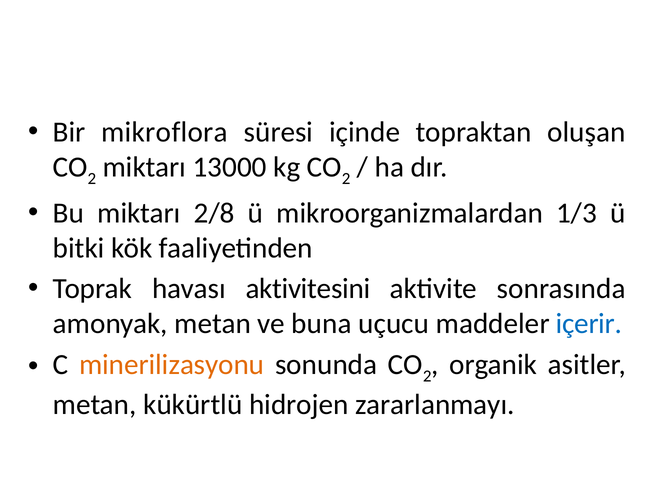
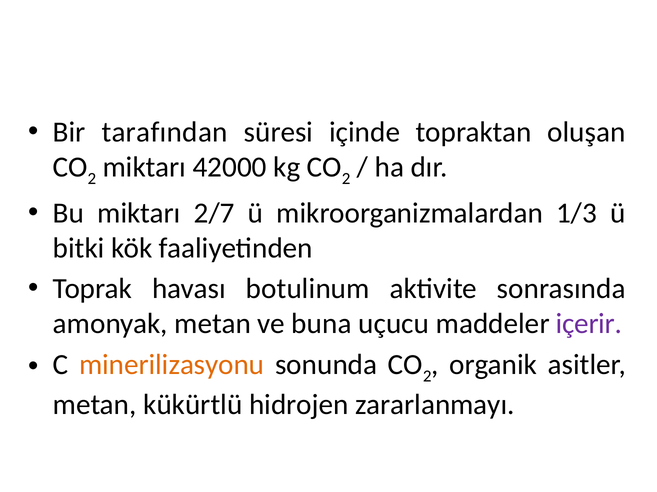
mikroflora: mikroflora -> tarafından
13000: 13000 -> 42000
2/8: 2/8 -> 2/7
aktivitesini: aktivitesini -> botulinum
içerir colour: blue -> purple
